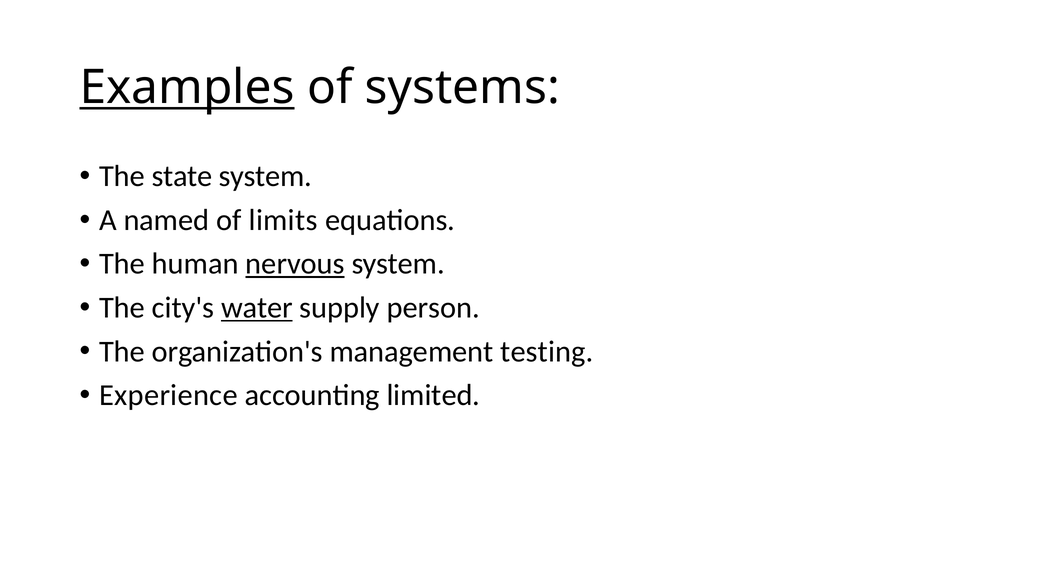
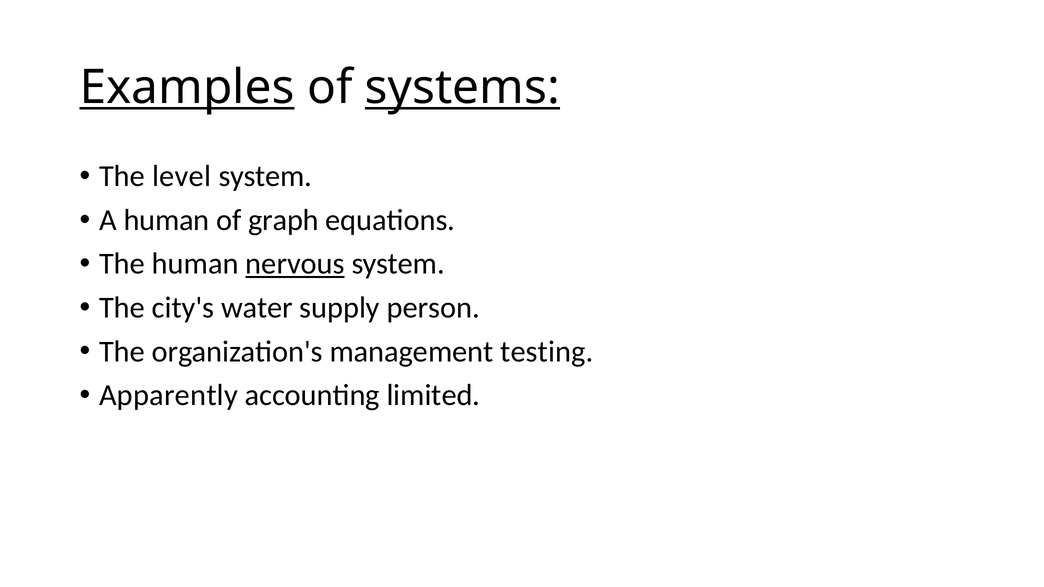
systems underline: none -> present
state: state -> level
A named: named -> human
limits: limits -> graph
water underline: present -> none
Experience: Experience -> Apparently
